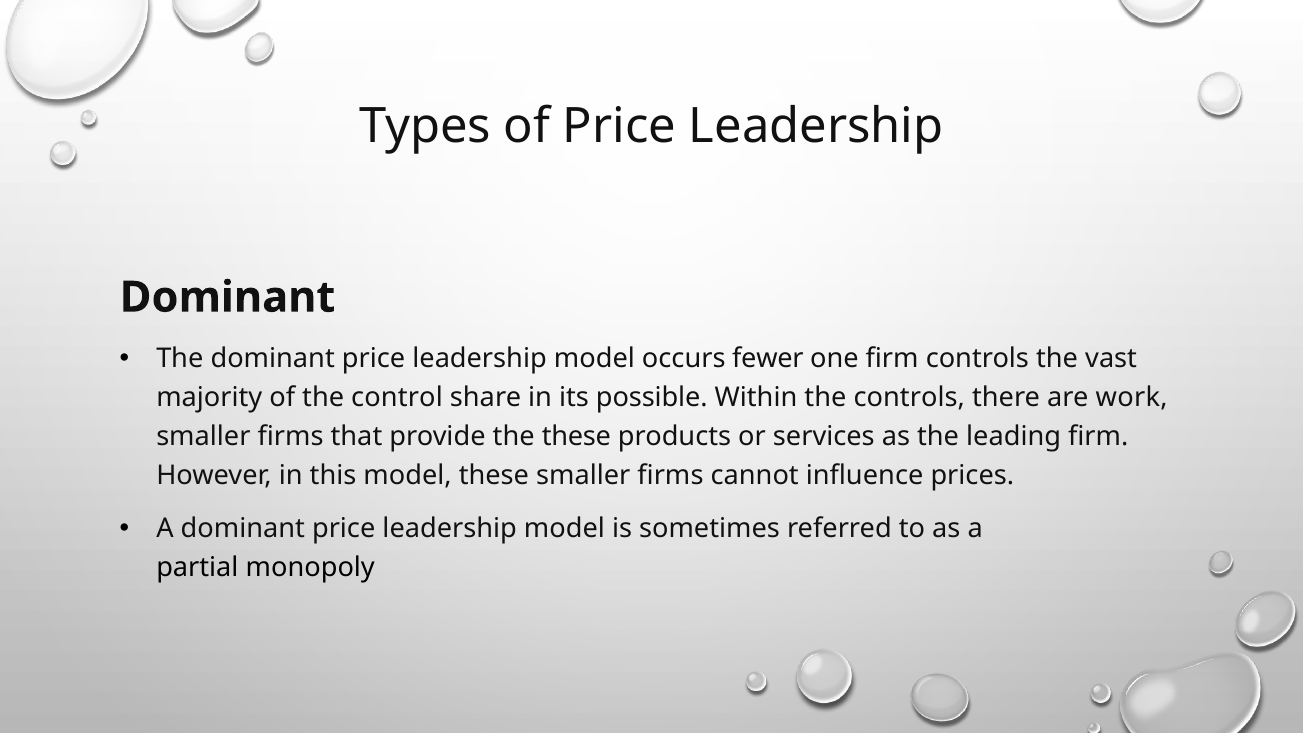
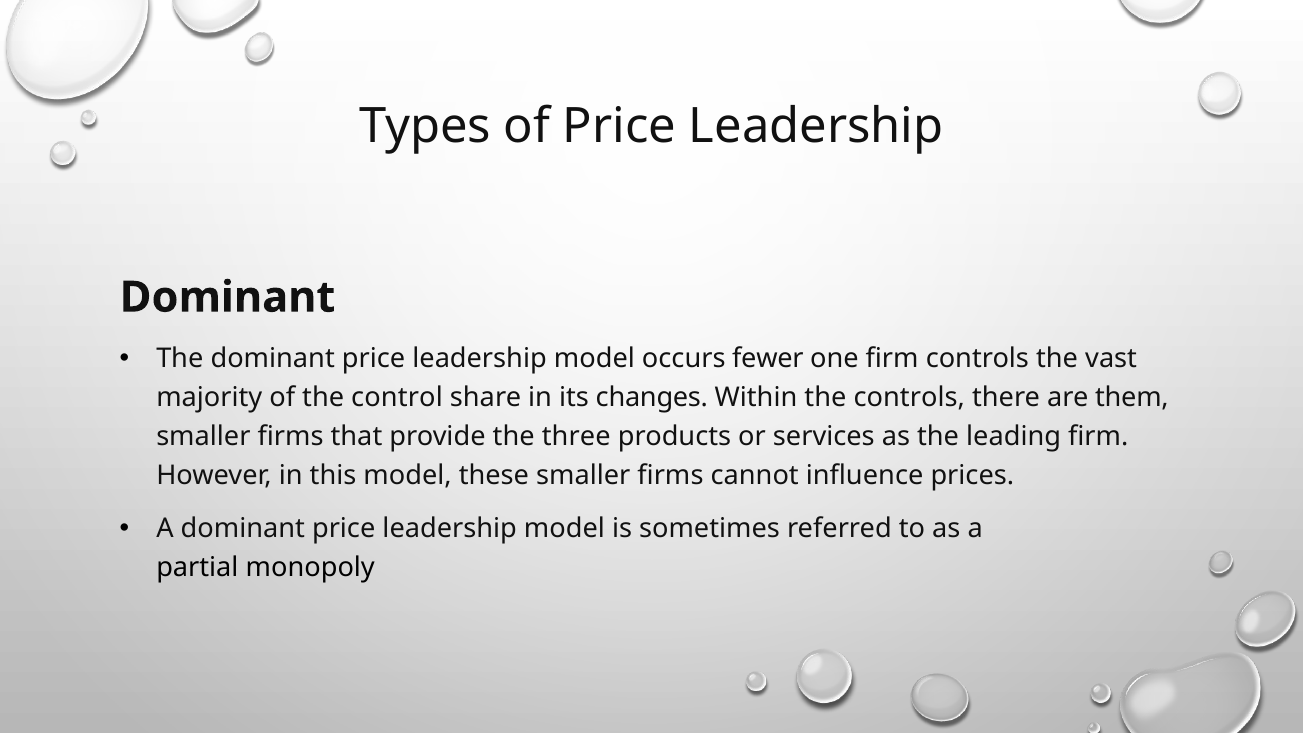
possible: possible -> changes
work: work -> them
the these: these -> three
